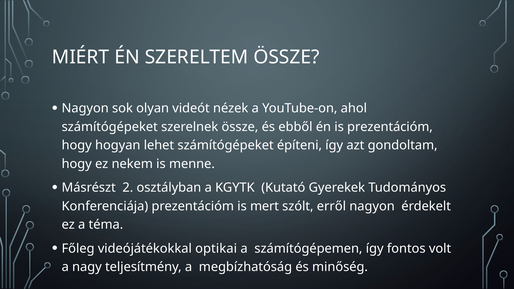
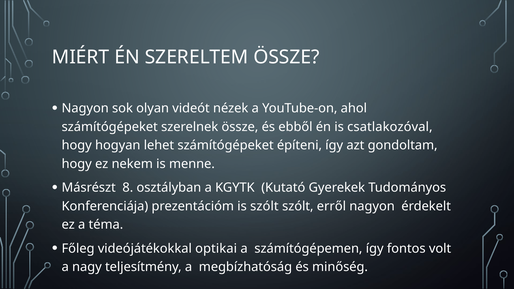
is prezentációm: prezentációm -> csatlakozóval
2: 2 -> 8
is mert: mert -> szólt
